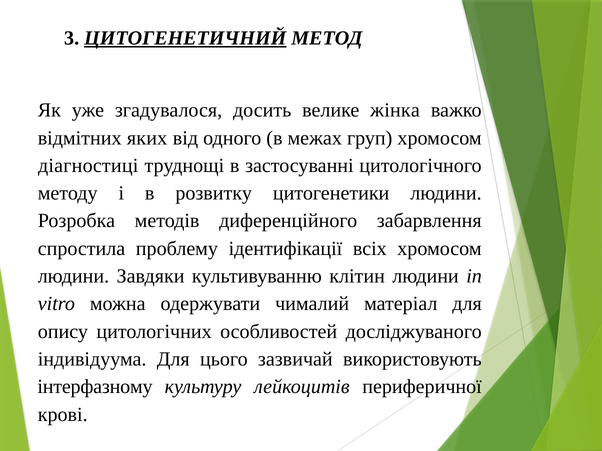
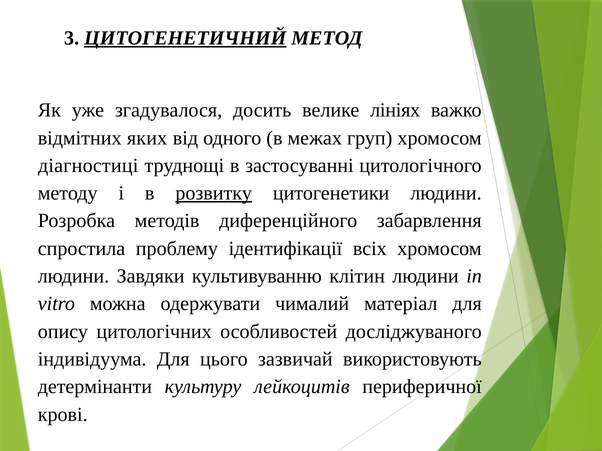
жінка: жінка -> лініях
розвитку underline: none -> present
інтерфазному: інтерфазному -> детермінанти
